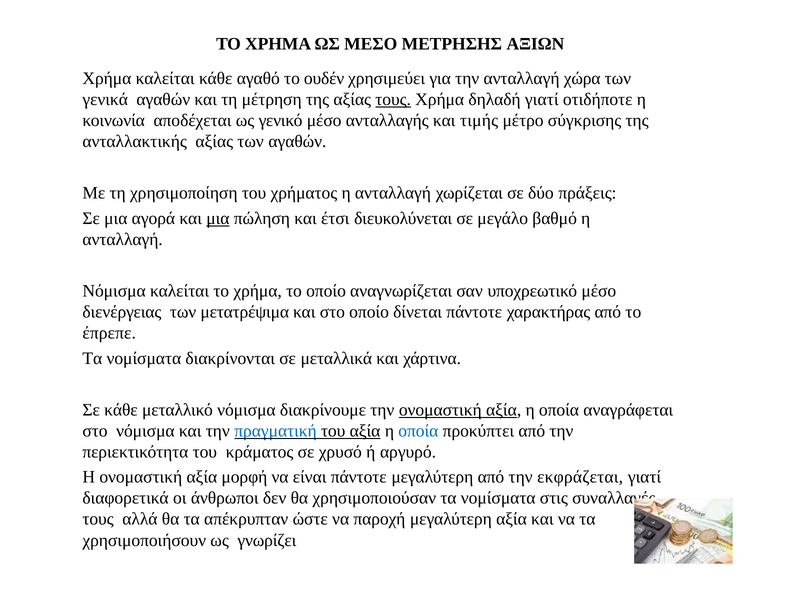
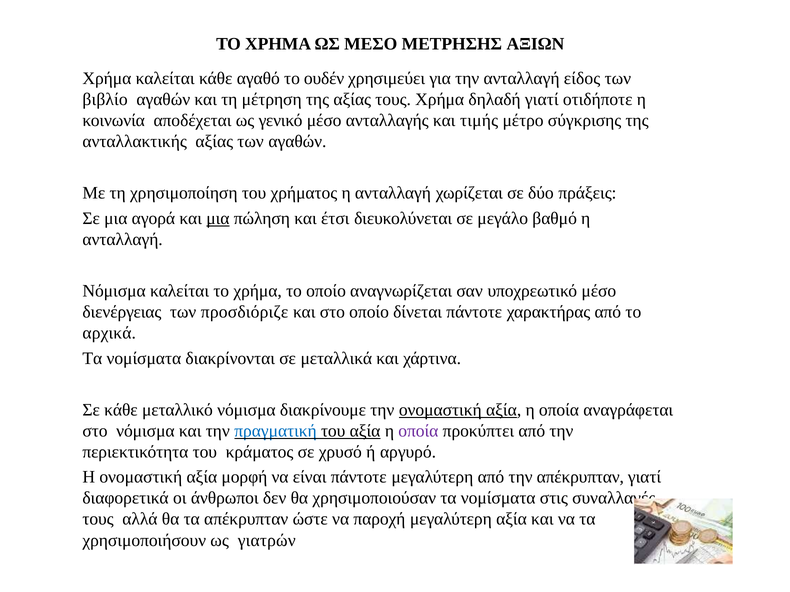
χώρα: χώρα -> είδος
γενικά: γενικά -> βιβλίο
τους at (393, 100) underline: present -> none
μετατρέψιμα: μετατρέψιμα -> προσδιόριζε
έπρεπε: έπρεπε -> αρχικά
οποία at (418, 431) colour: blue -> purple
την εκφράζεται: εκφράζεται -> απέκρυπταν
γνωρίζει: γνωρίζει -> γιατρών
